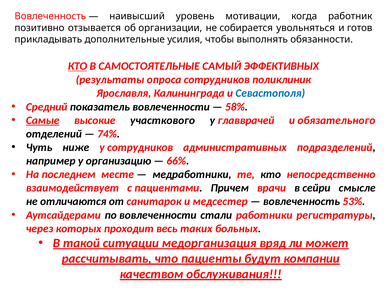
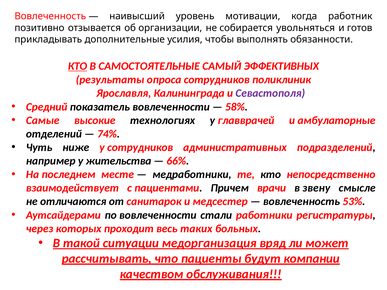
Севастополя colour: blue -> purple
Самые underline: present -> none
участкового: участкового -> технологиях
обязательного: обязательного -> амбулаторные
организацию: организацию -> жительства
сейри: сейри -> звену
